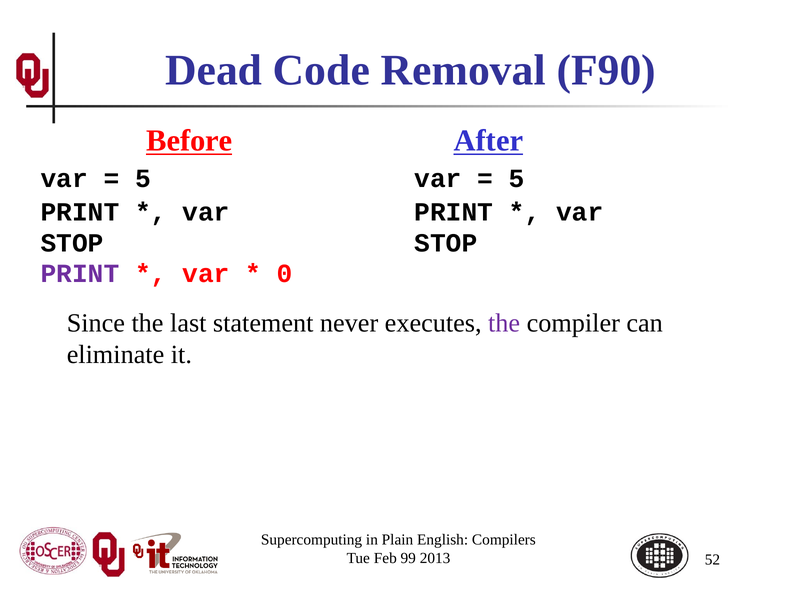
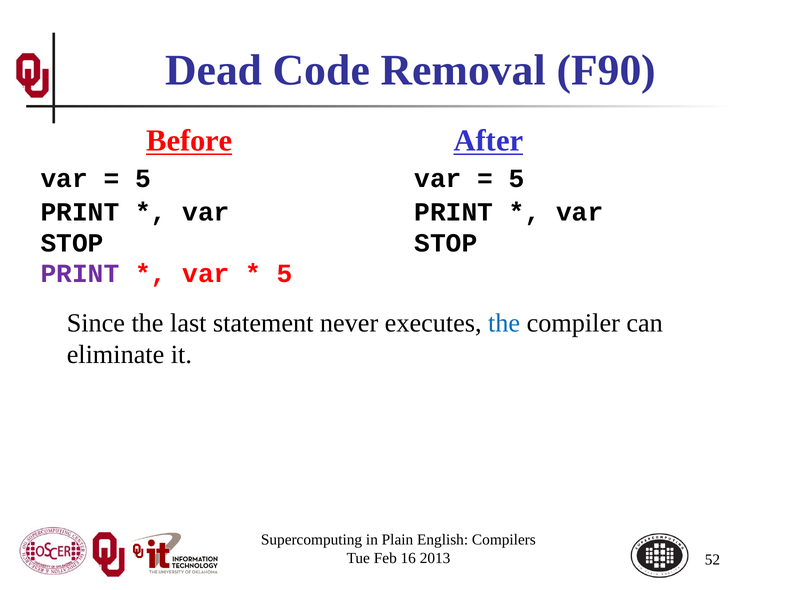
0 at (285, 274): 0 -> 5
the at (504, 323) colour: purple -> blue
99: 99 -> 16
